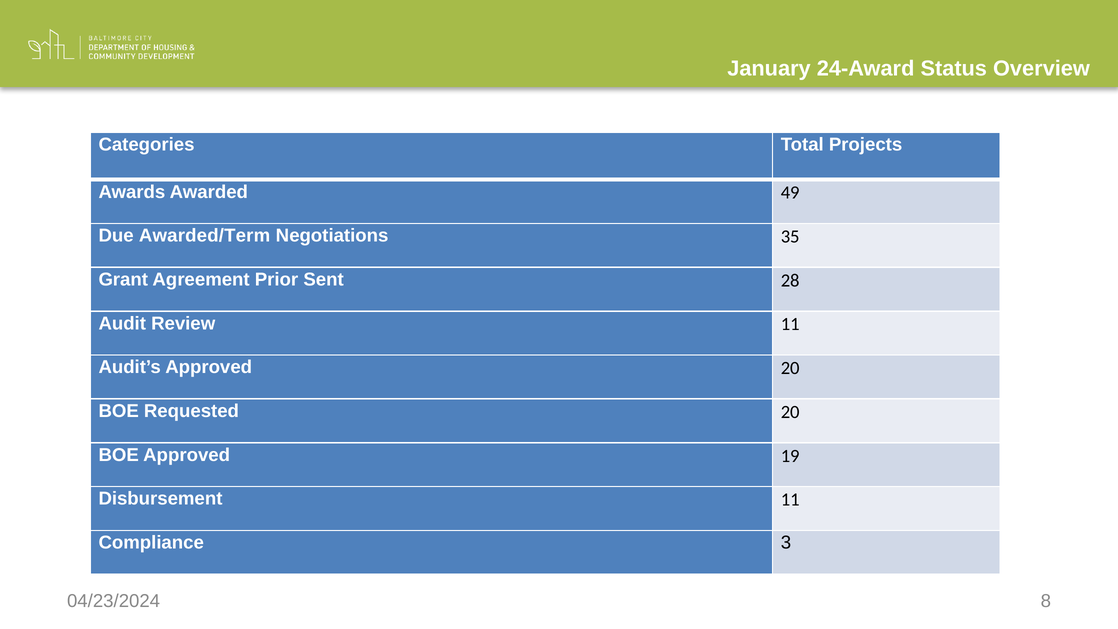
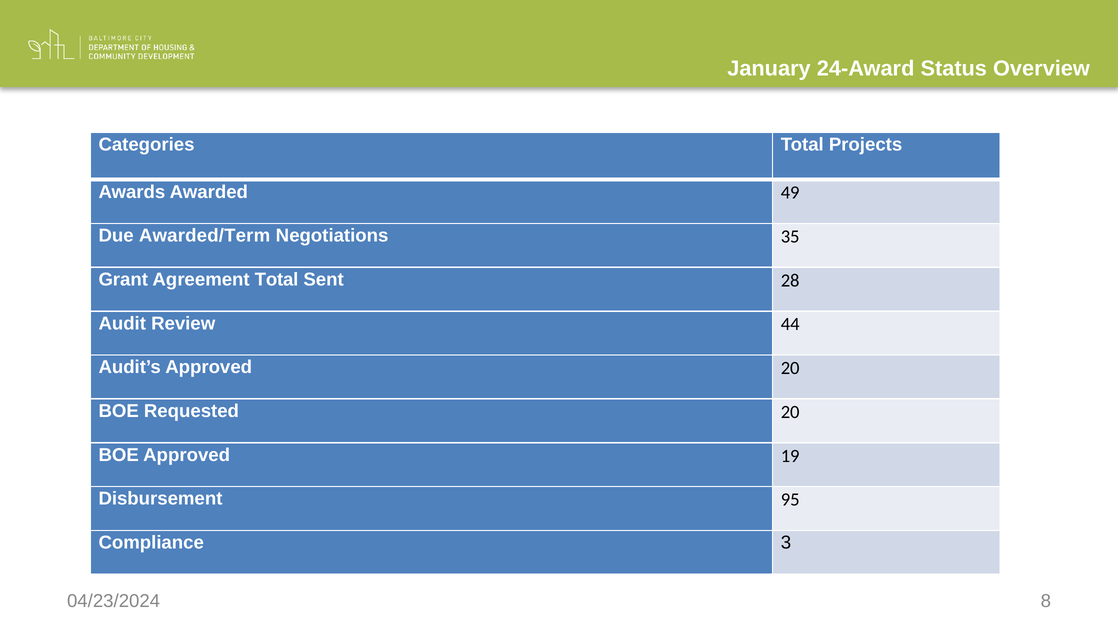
Agreement Prior: Prior -> Total
Review 11: 11 -> 44
Disbursement 11: 11 -> 95
